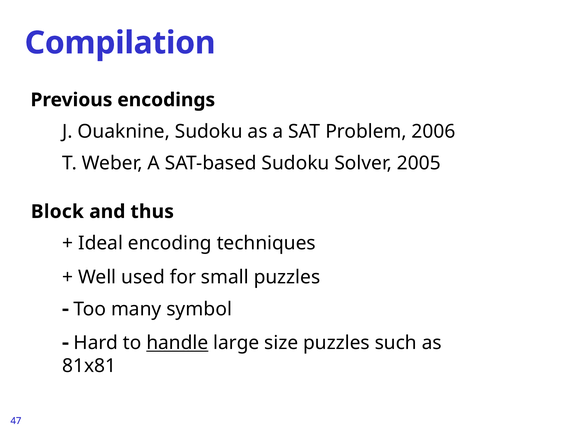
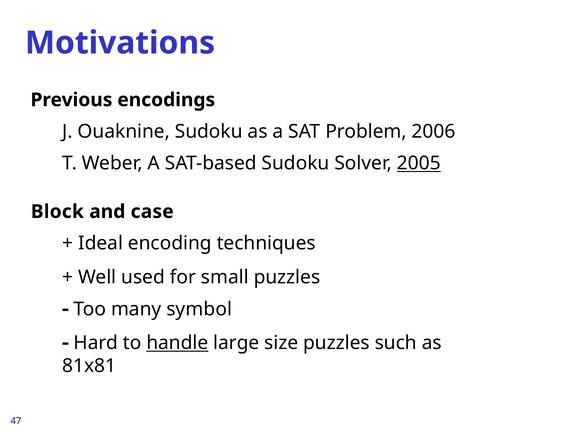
Compilation: Compilation -> Motivations
2005 underline: none -> present
thus: thus -> case
